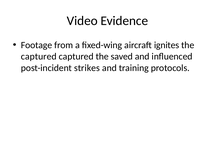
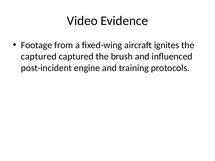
saved: saved -> brush
strikes: strikes -> engine
